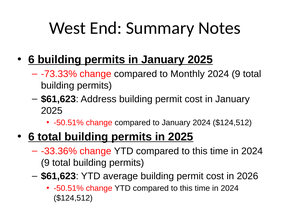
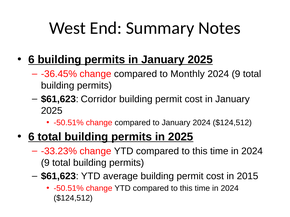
-73.33%: -73.33% -> -36.45%
Address: Address -> Corridor
-33.36%: -33.36% -> -33.23%
2026: 2026 -> 2015
